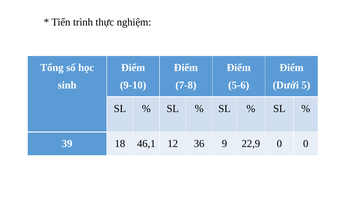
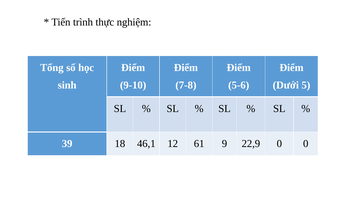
36: 36 -> 61
